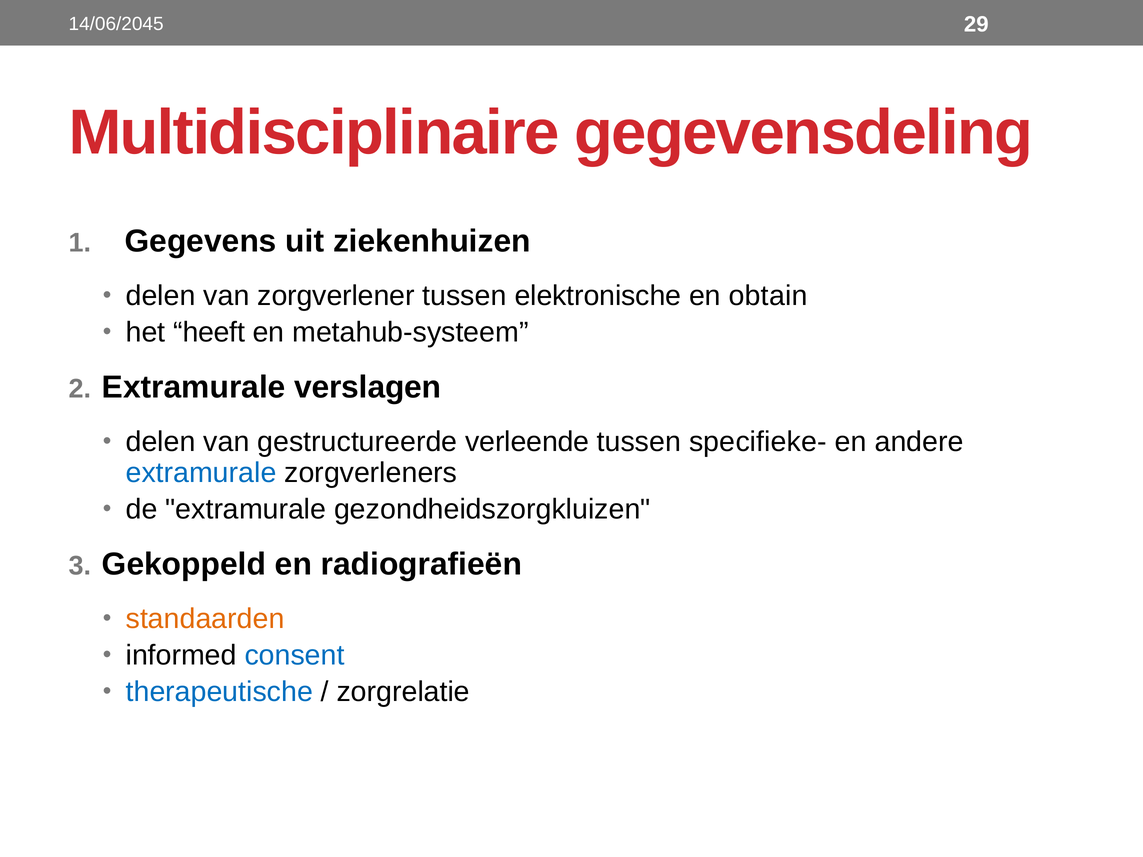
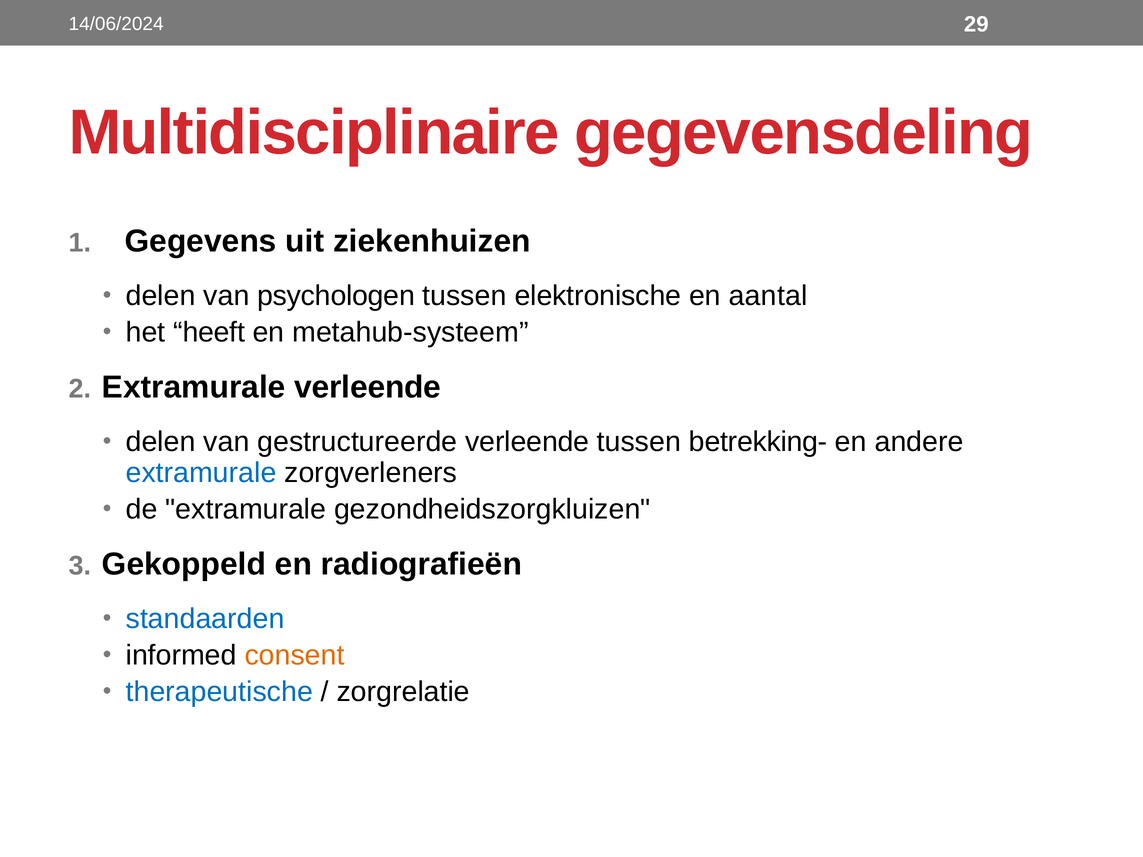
14/06/2045: 14/06/2045 -> 14/06/2024
zorgverlener: zorgverlener -> psychologen
obtain: obtain -> aantal
Extramurale verslagen: verslagen -> verleende
specifieke-: specifieke- -> betrekking-
standaarden colour: orange -> blue
consent colour: blue -> orange
